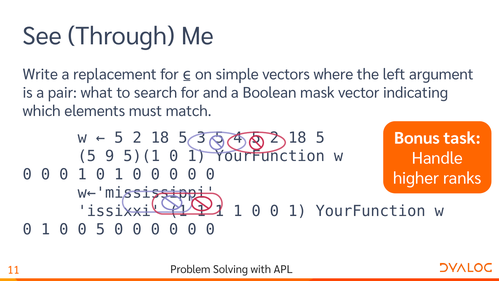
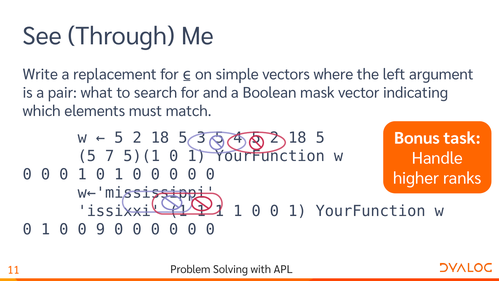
9: 9 -> 7
0 5: 5 -> 9
